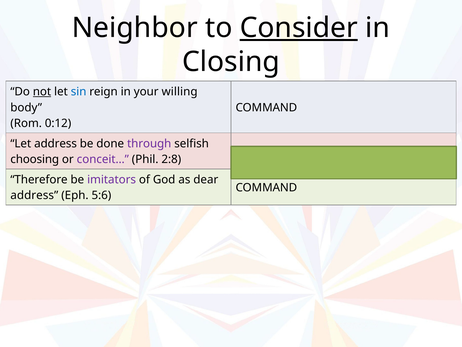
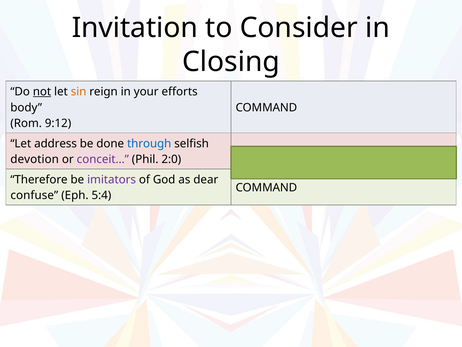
Neighbor: Neighbor -> Invitation
Consider underline: present -> none
sin colour: blue -> orange
willing: willing -> efforts
0:12: 0:12 -> 9:12
through colour: purple -> blue
choosing: choosing -> devotion
2:8: 2:8 -> 2:0
address at (34, 195): address -> confuse
5:6: 5:6 -> 5:4
